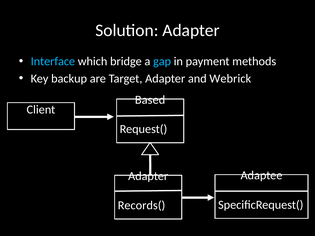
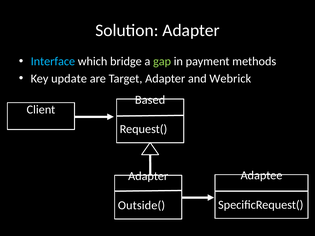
gap colour: light blue -> light green
backup: backup -> update
Records(: Records( -> Outside(
